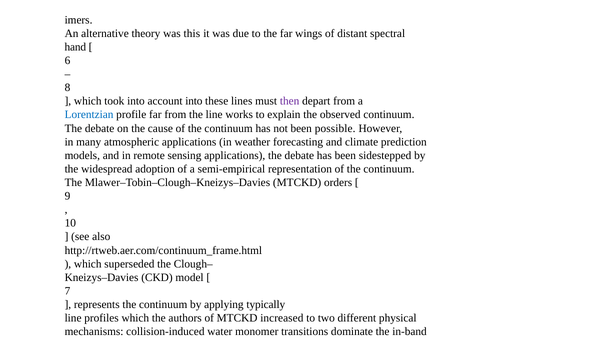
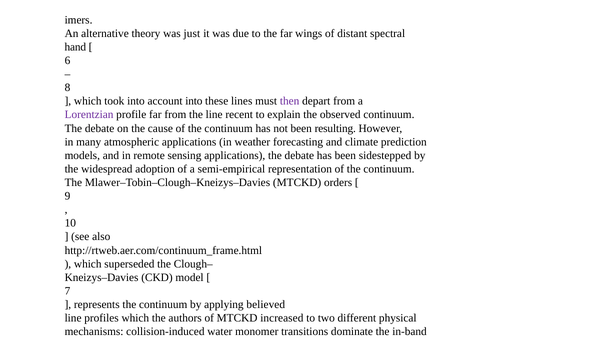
this: this -> just
Lorentzian colour: blue -> purple
works: works -> recent
possible: possible -> resulting
typically: typically -> believed
